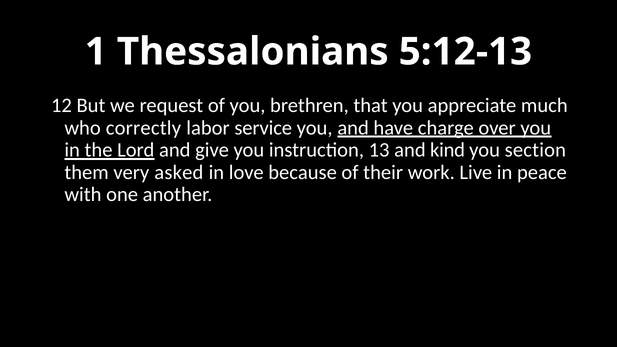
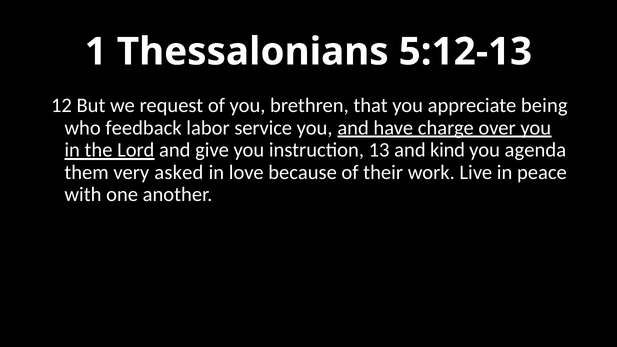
much: much -> being
correctly: correctly -> feedback
section: section -> agenda
